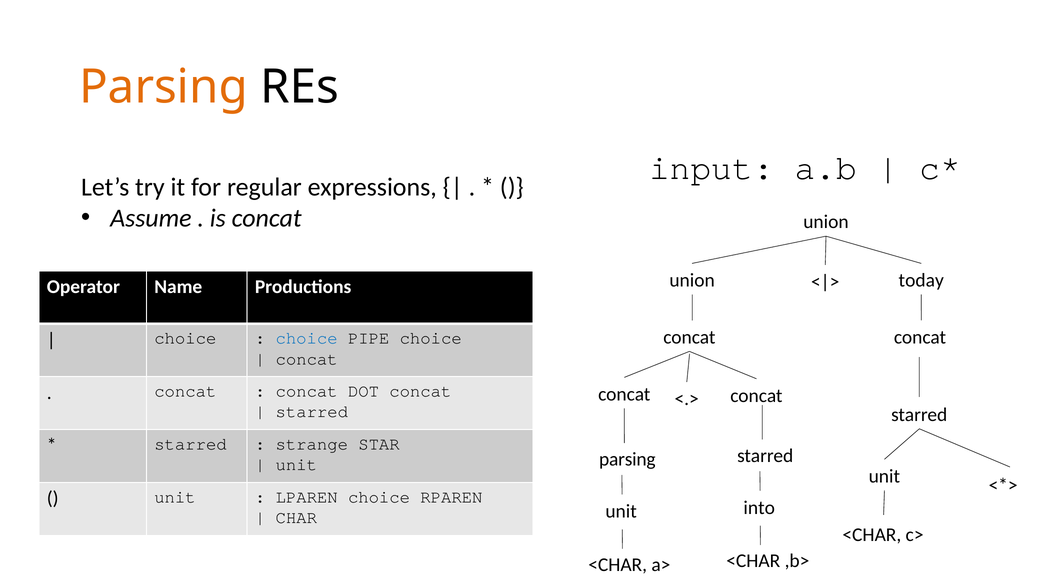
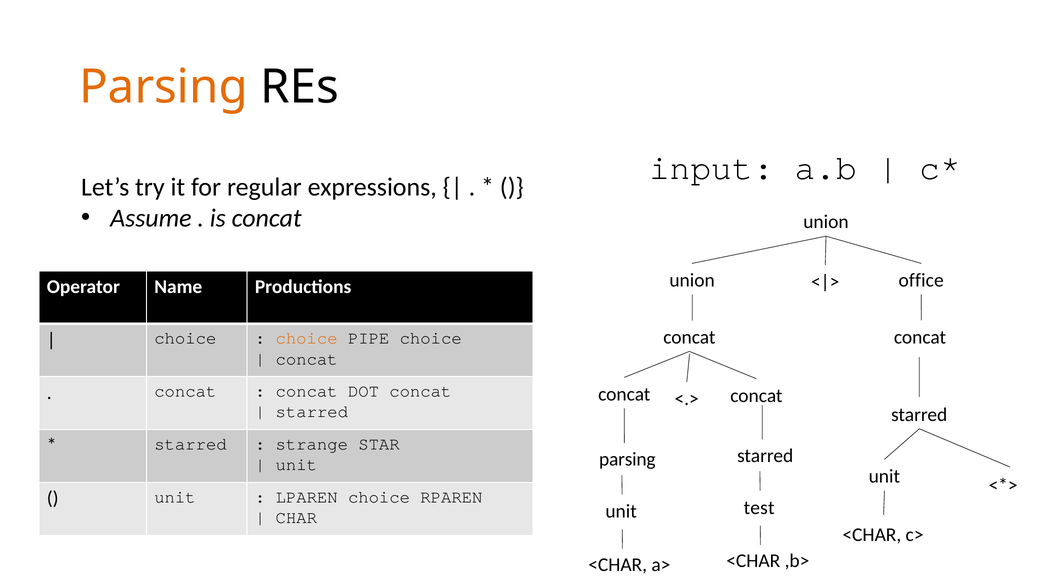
today: today -> office
choice at (307, 338) colour: blue -> orange
into: into -> test
